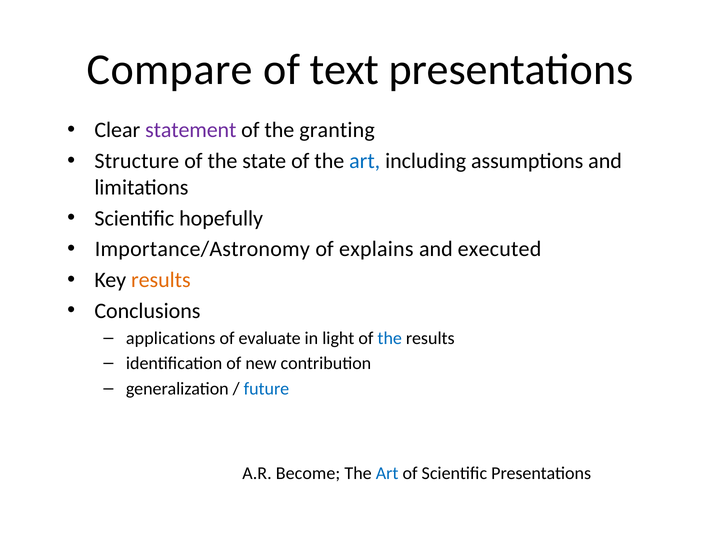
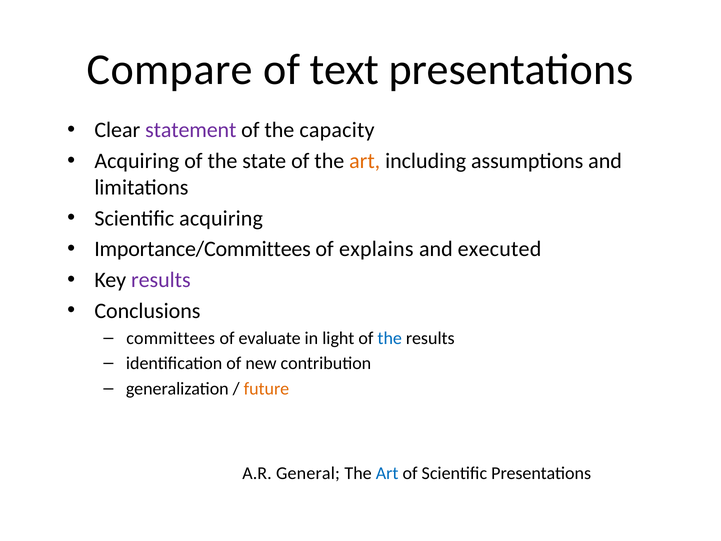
granting: granting -> capacity
Structure at (137, 161): Structure -> Acquiring
art at (365, 161) colour: blue -> orange
Scientific hopefully: hopefully -> acquiring
Importance/Astronomy: Importance/Astronomy -> Importance/Committees
results at (161, 280) colour: orange -> purple
applications: applications -> committees
future colour: blue -> orange
Become: Become -> General
